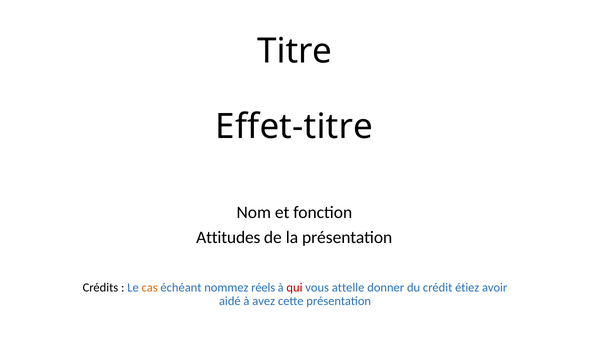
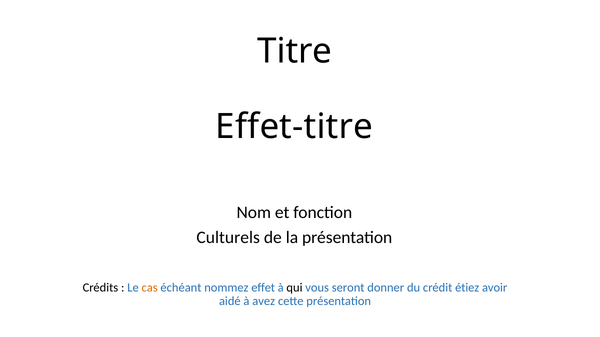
Attitudes: Attitudes -> Culturels
réels: réels -> effet
qui colour: red -> black
attelle: attelle -> seront
